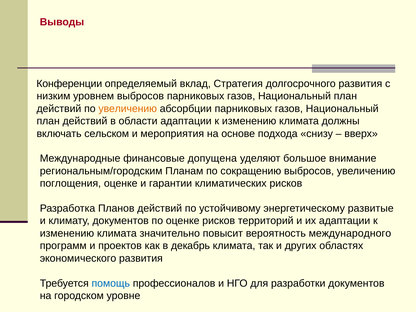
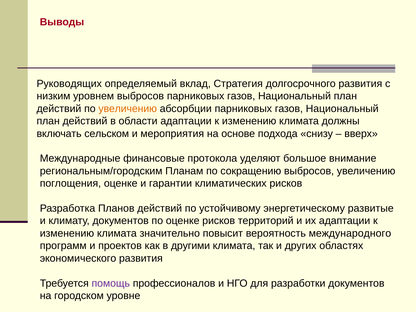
Конференции: Конференции -> Руководящих
допущена: допущена -> протокола
декабрь: декабрь -> другими
помощь colour: blue -> purple
